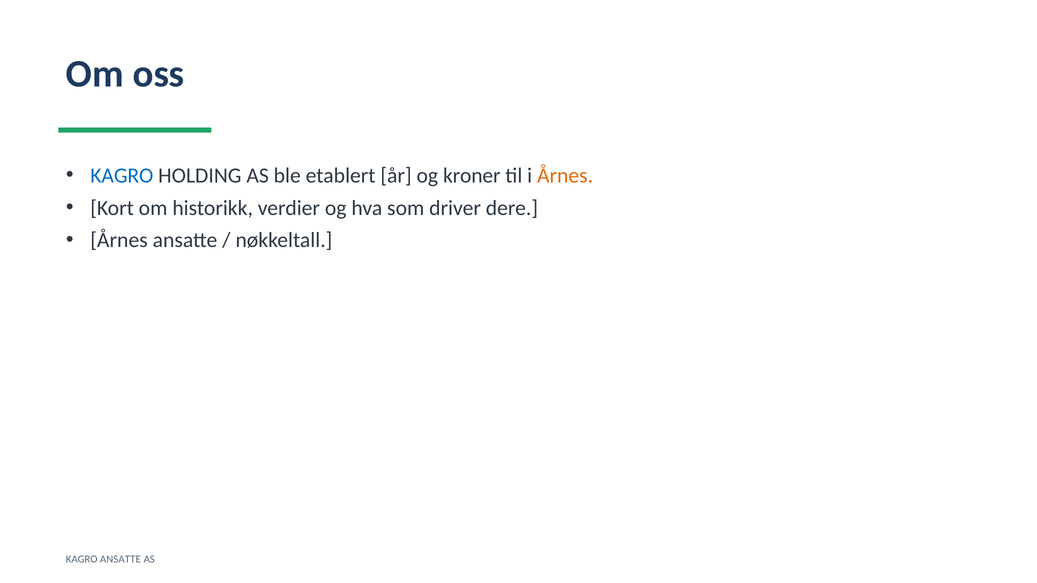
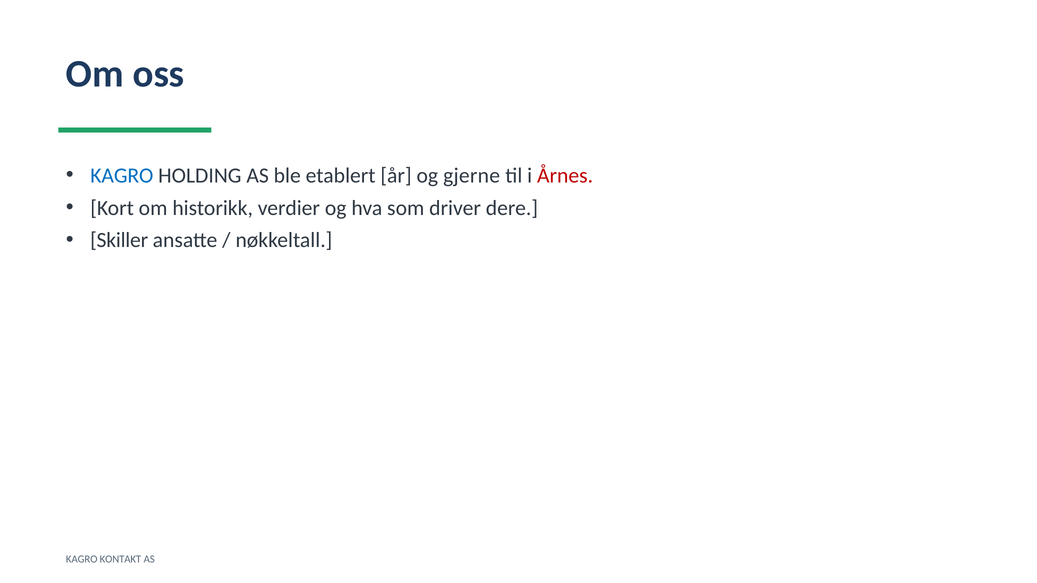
kroner: kroner -> gjerne
Årnes at (565, 176) colour: orange -> red
Årnes at (119, 240): Årnes -> Skiller
KAGRO ANSATTE: ANSATTE -> KONTAKT
